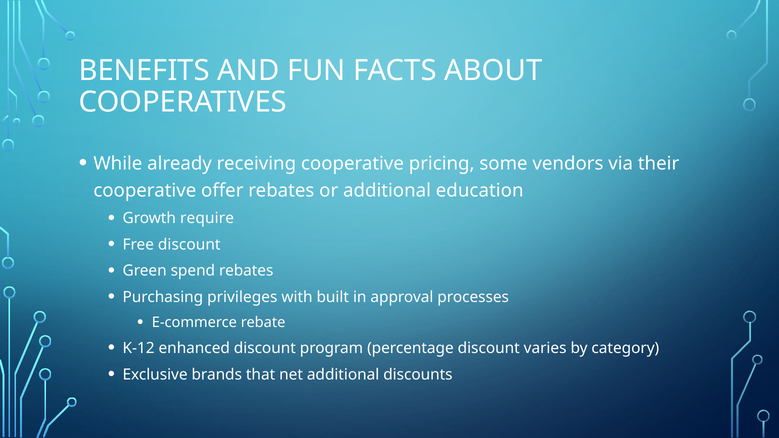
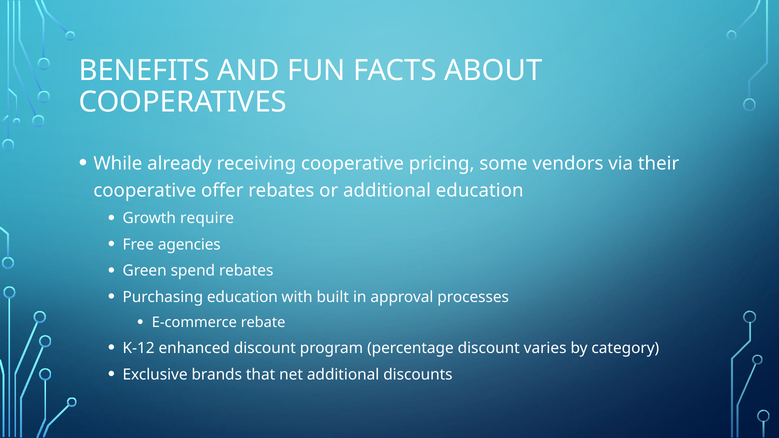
Free discount: discount -> agencies
Purchasing privileges: privileges -> education
